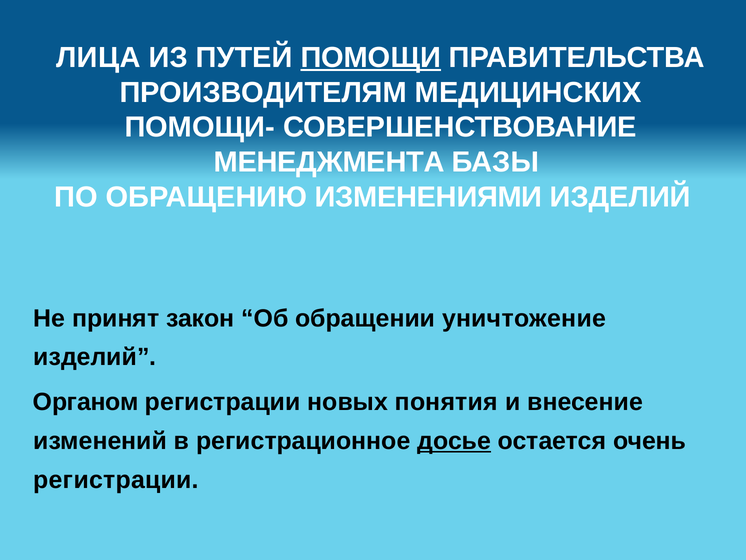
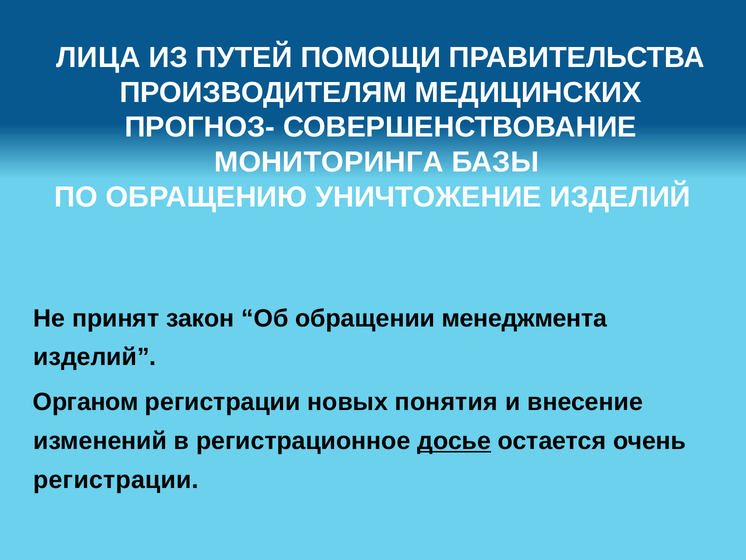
ПОМОЩИ underline: present -> none
ПОМОЩИ-: ПОМОЩИ- -> ПРОГНОЗ-
МЕНЕДЖМЕНТА: МЕНЕДЖМЕНТА -> МОНИТОРИНГА
ИЗМЕНЕНИЯМИ: ИЗМЕНЕНИЯМИ -> УНИЧТОЖЕНИЕ
уничтожение: уничтожение -> менеджмента
